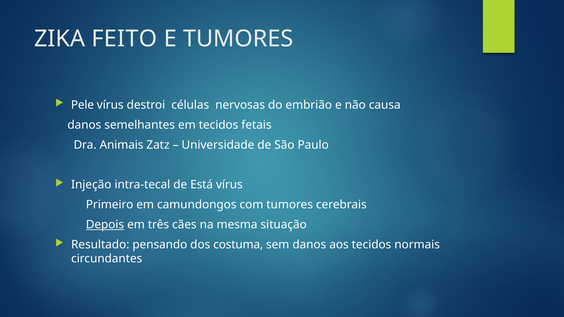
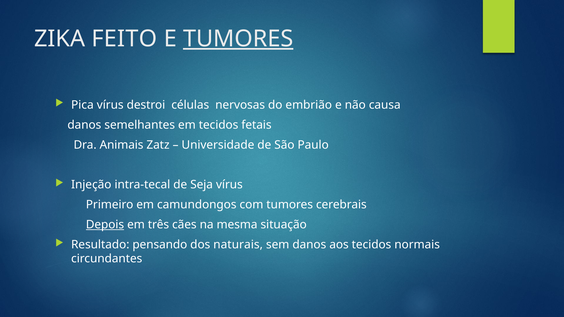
TUMORES at (238, 39) underline: none -> present
Pele: Pele -> Pica
Está: Está -> Seja
costuma: costuma -> naturais
